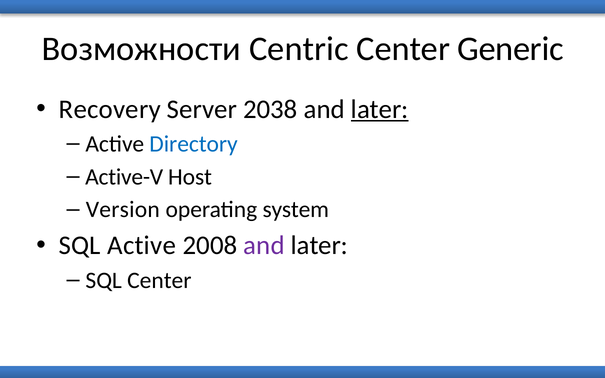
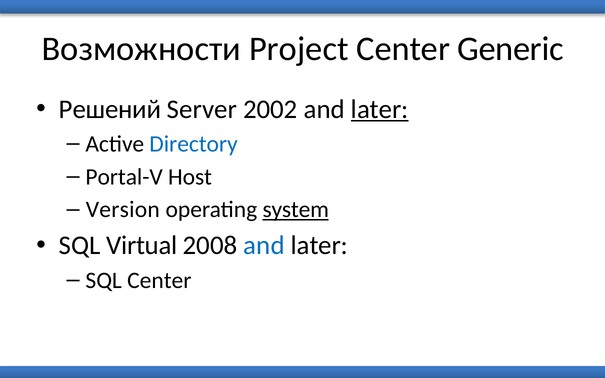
Centric: Centric -> Project
Recovery: Recovery -> Решений
2038: 2038 -> 2002
Active-V: Active-V -> Portal-V
system underline: none -> present
SQL Active: Active -> Virtual
and at (264, 246) colour: purple -> blue
